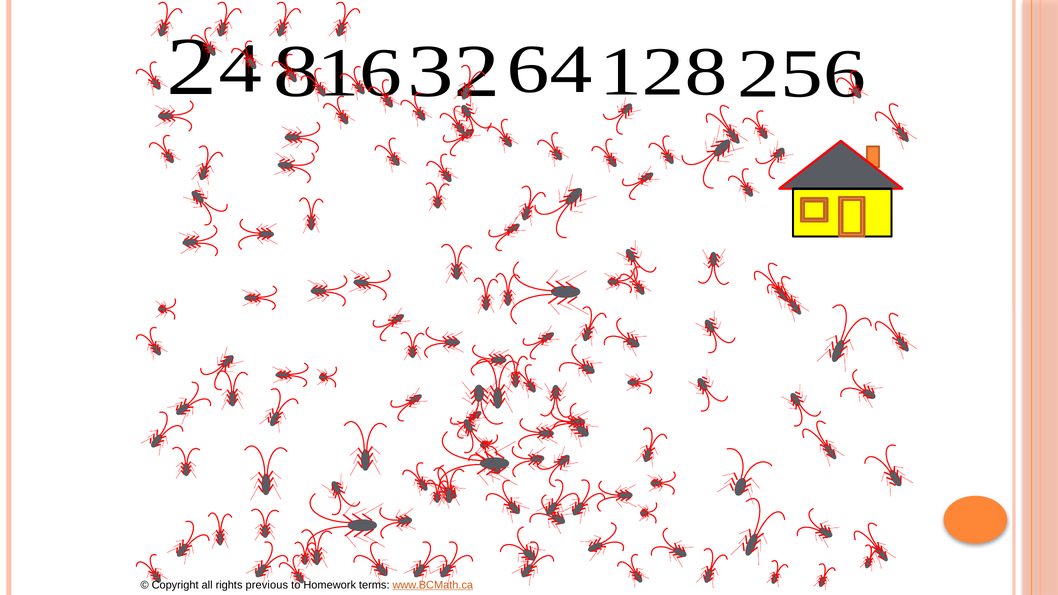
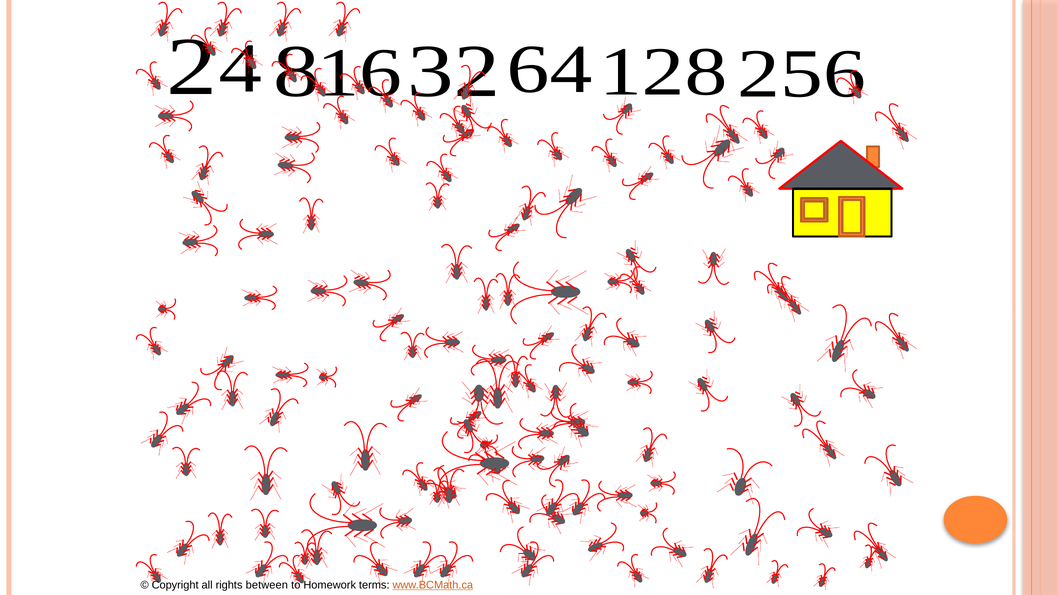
previous: previous -> between
